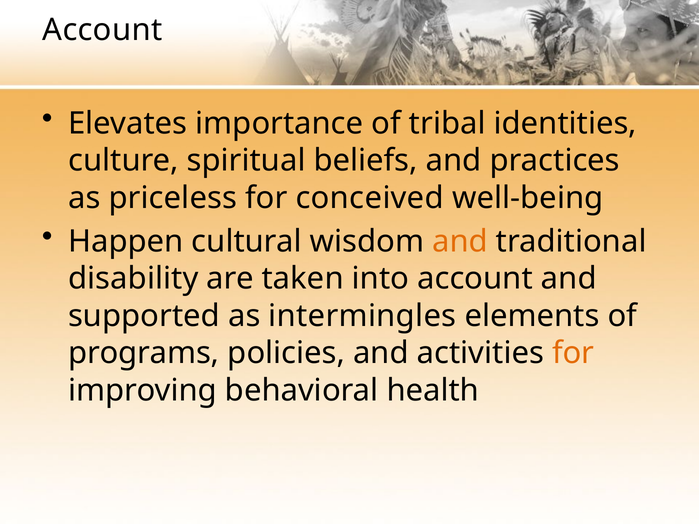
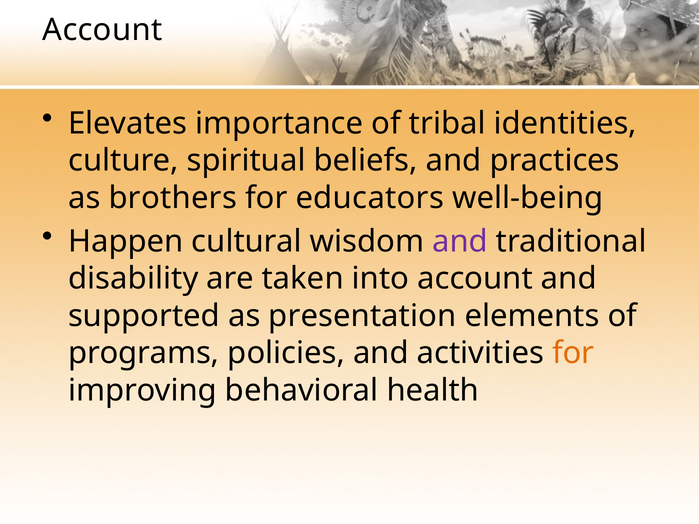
priceless: priceless -> brothers
conceived: conceived -> educators
and at (460, 241) colour: orange -> purple
intermingles: intermingles -> presentation
